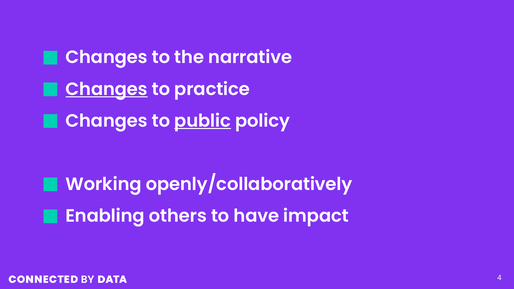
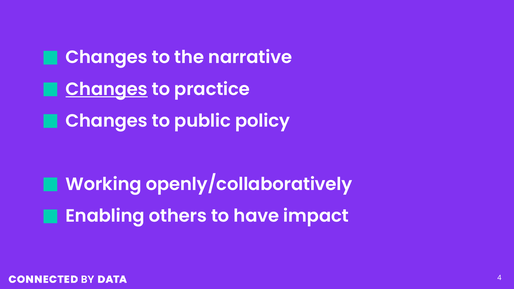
public underline: present -> none
